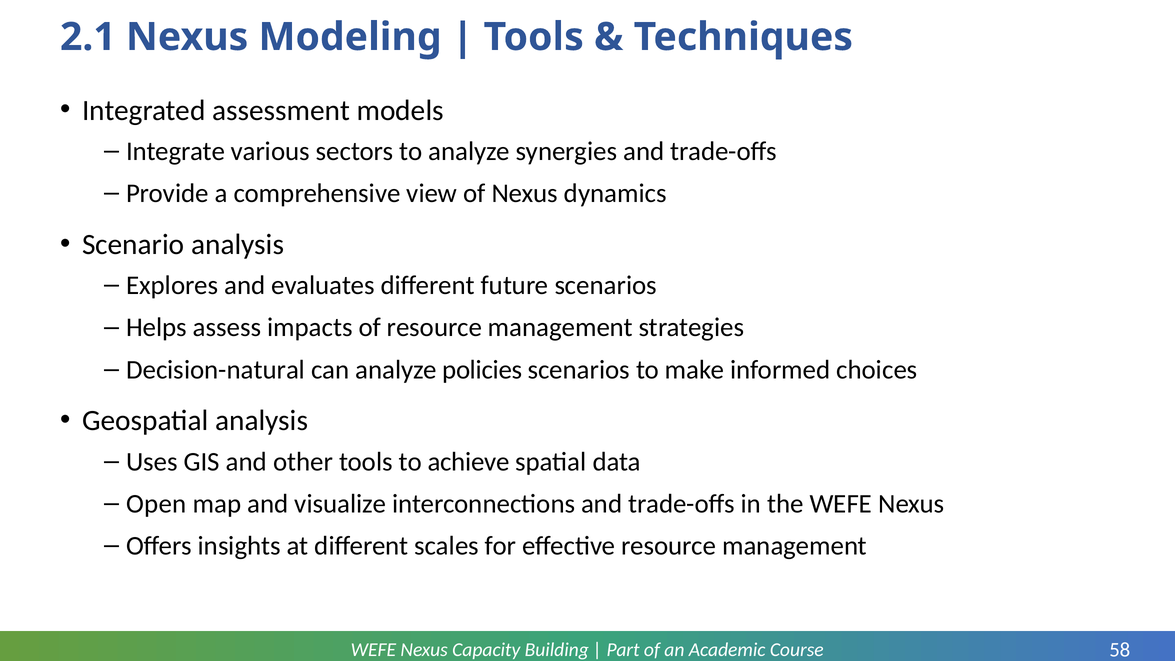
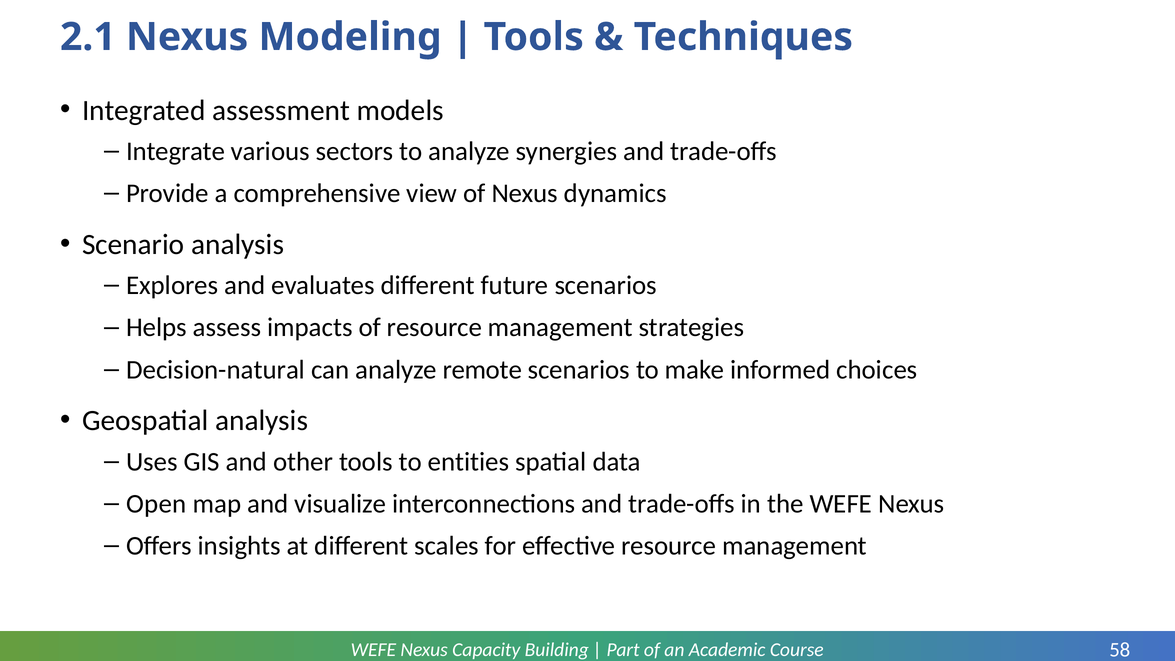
policies: policies -> remote
achieve: achieve -> entities
